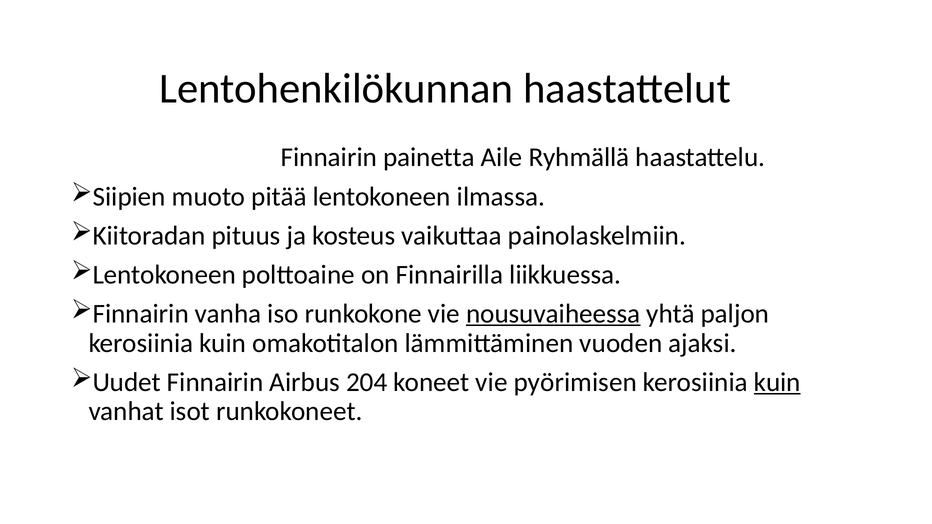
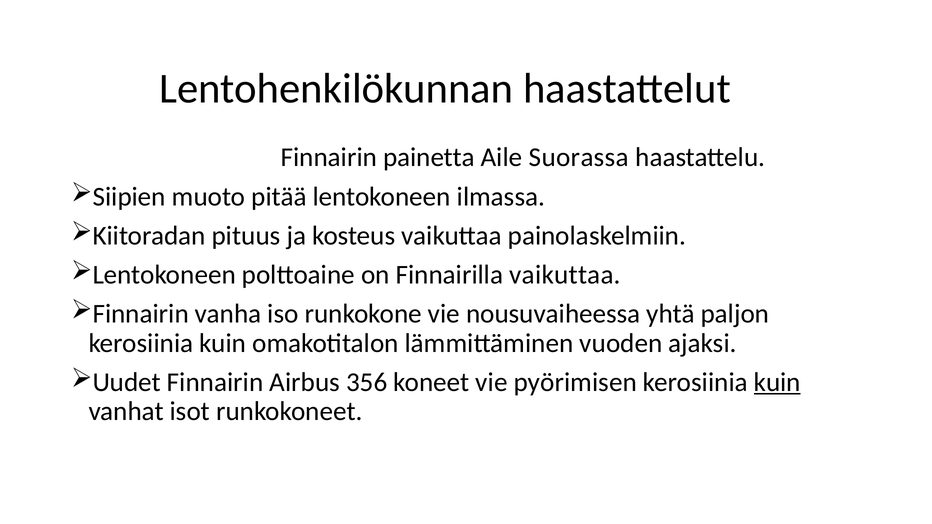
Ryhmällä: Ryhmällä -> Suorassa
Finnairilla liikkuessa: liikkuessa -> vaikuttaa
nousuvaiheessa underline: present -> none
204: 204 -> 356
